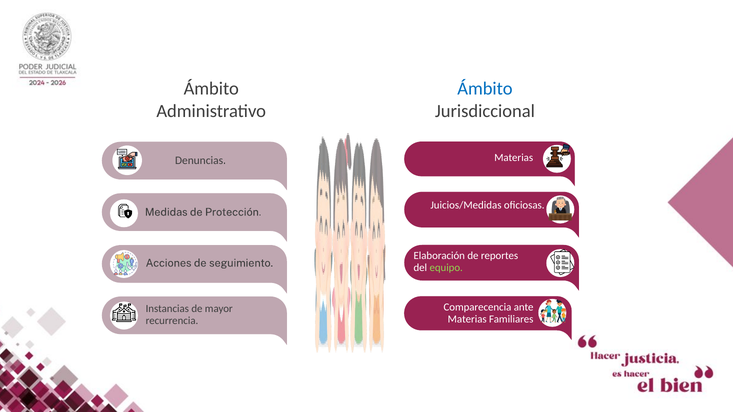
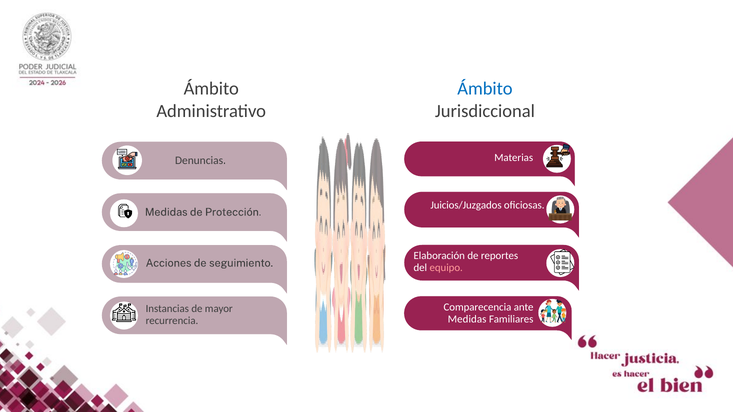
Juicios/Medidas: Juicios/Medidas -> Juicios/Juzgados
equipo colour: light green -> pink
Materias at (467, 319): Materias -> Medidas
